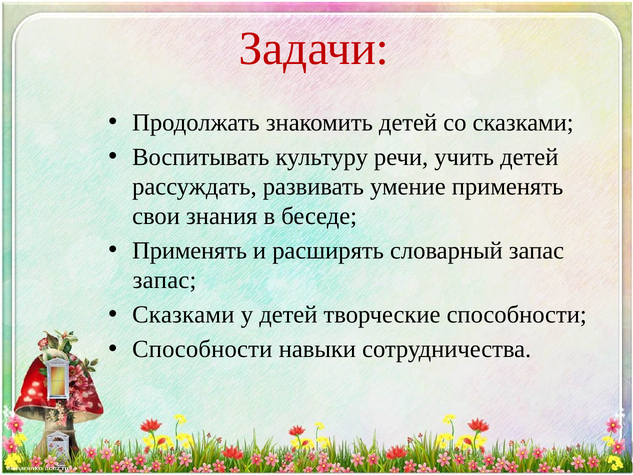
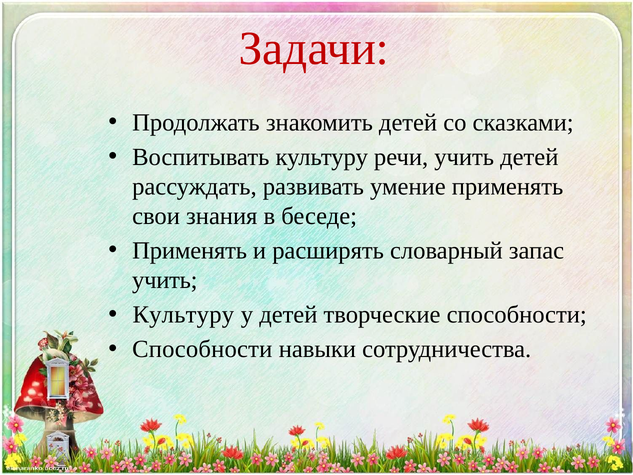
запас at (165, 280): запас -> учить
Сказками at (183, 315): Сказками -> Культуру
